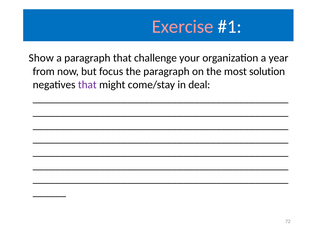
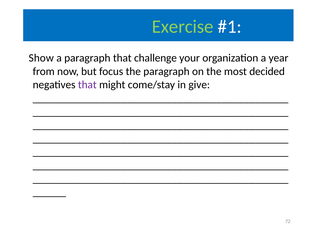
Exercise colour: pink -> light green
solution: solution -> decided
deal: deal -> give
